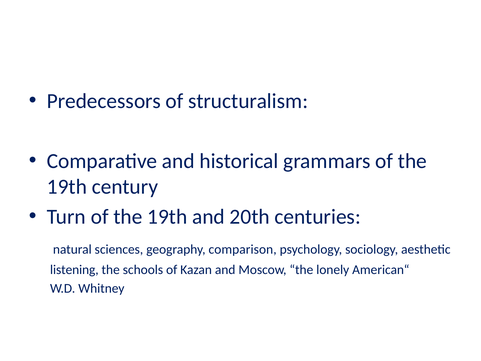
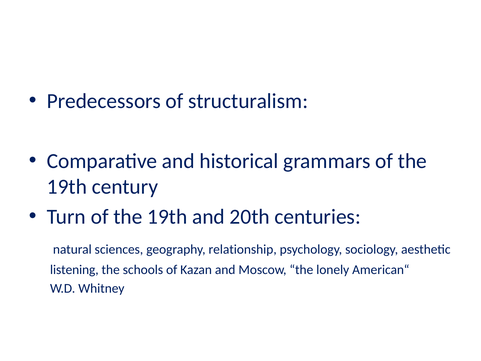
comparison: comparison -> relationship
